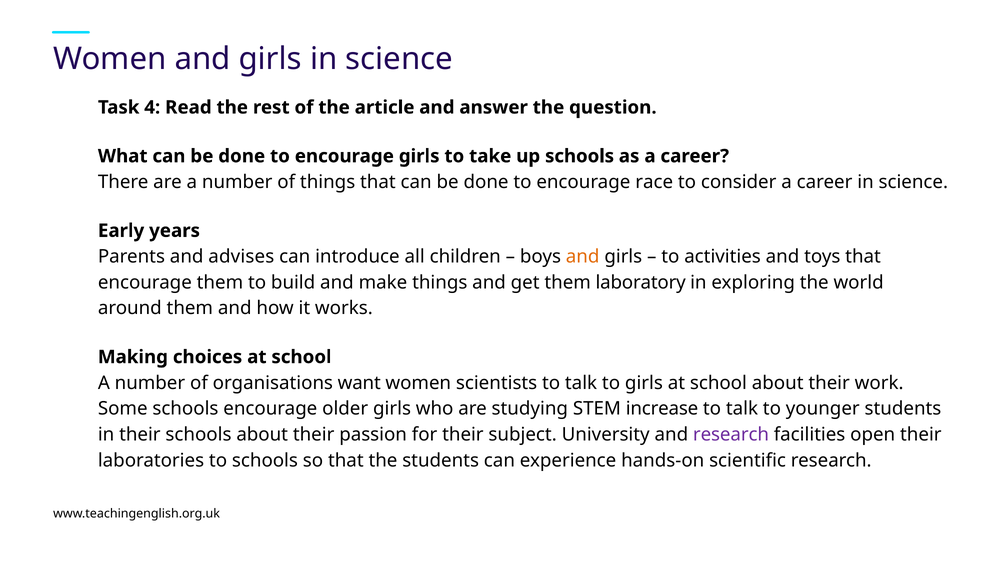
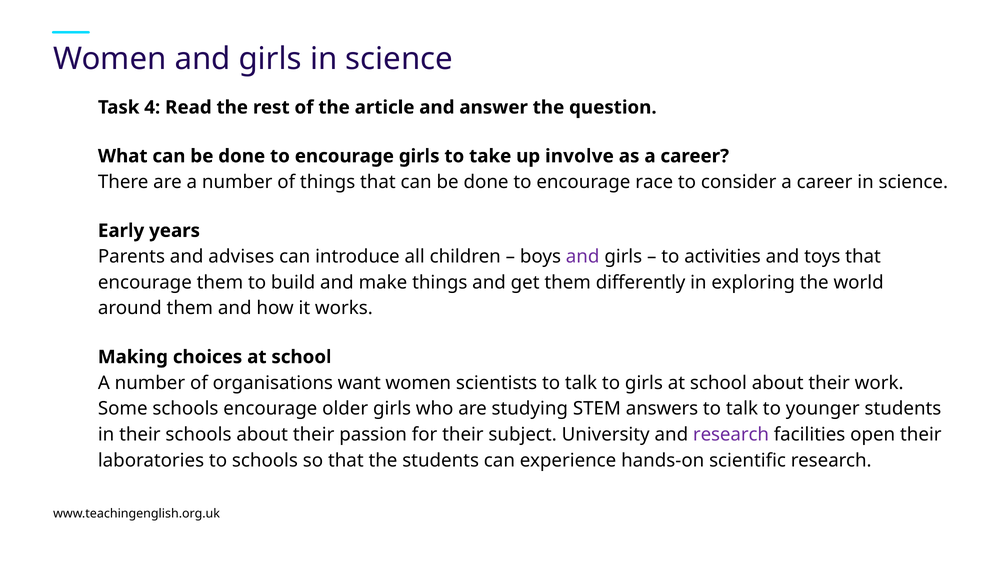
up schools: schools -> involve
and at (583, 257) colour: orange -> purple
laboratory: laboratory -> differently
increase: increase -> answers
